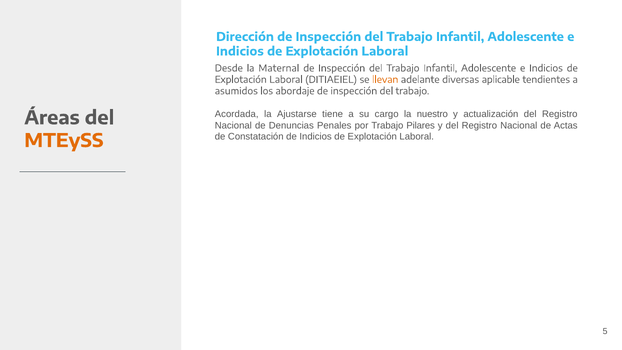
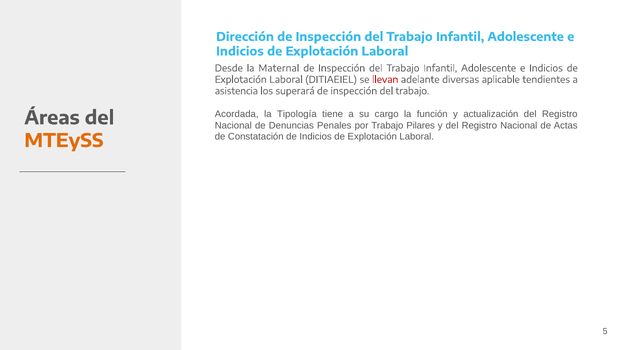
llevan colour: orange -> red
asumidos: asumidos -> asistencia
abordaje: abordaje -> superará
Ajustarse: Ajustarse -> Tipología
nuestro: nuestro -> función
